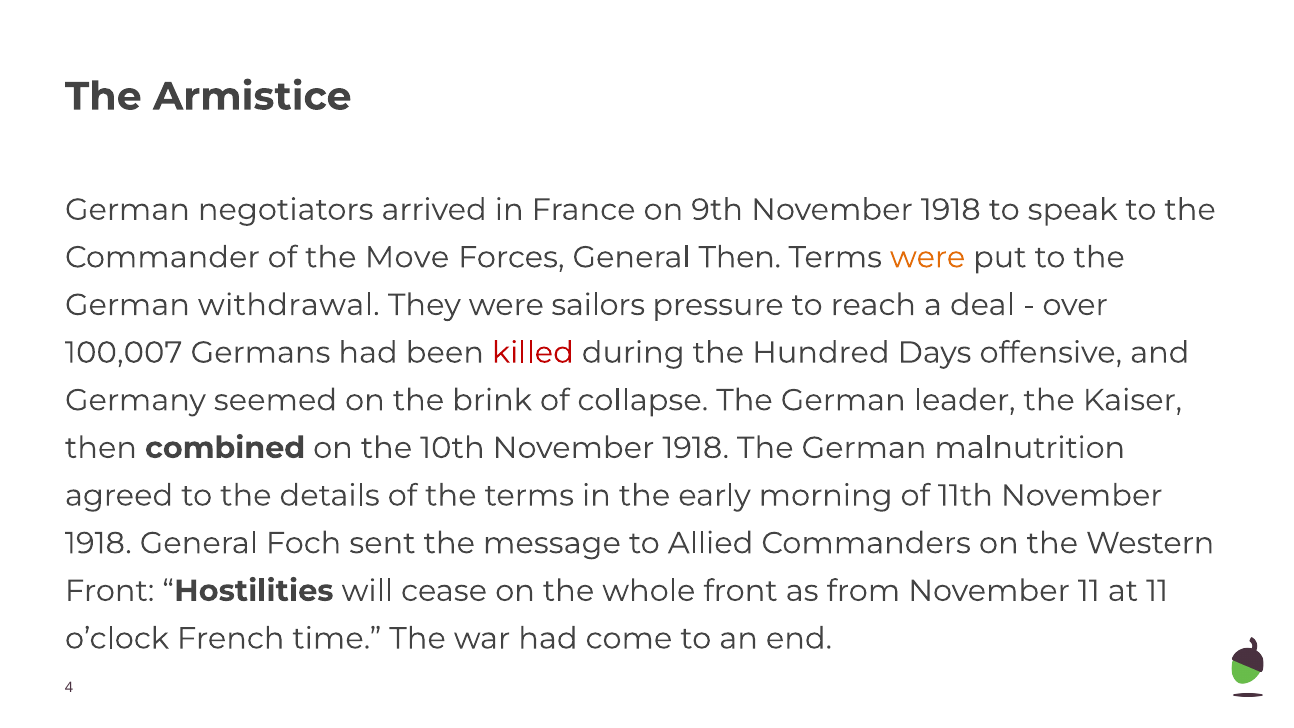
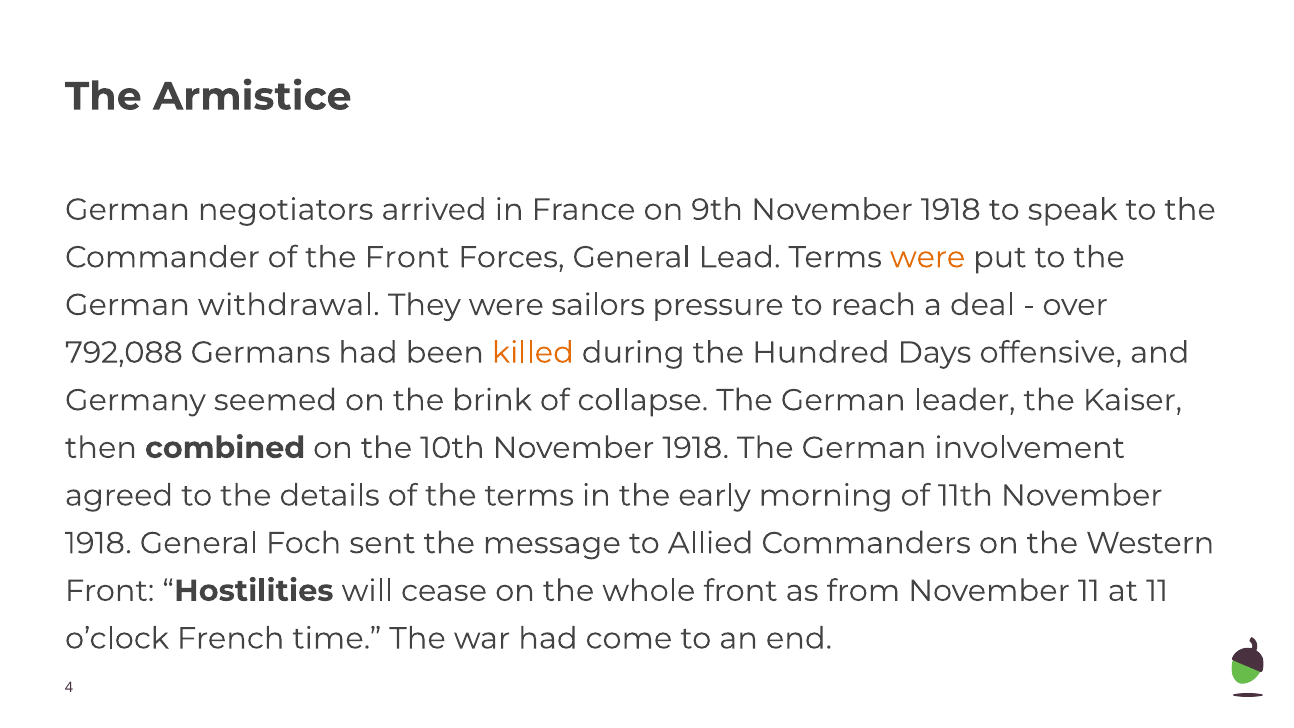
the Move: Move -> Front
General Then: Then -> Lead
100,007: 100,007 -> 792,088
killed colour: red -> orange
malnutrition: malnutrition -> involvement
